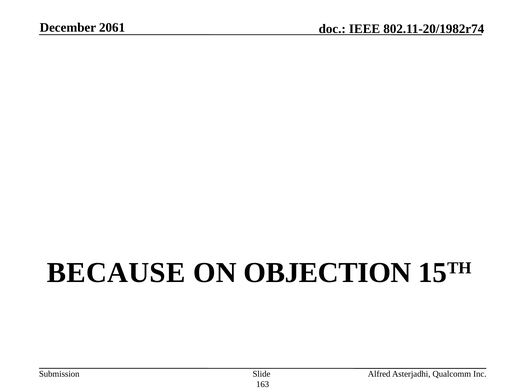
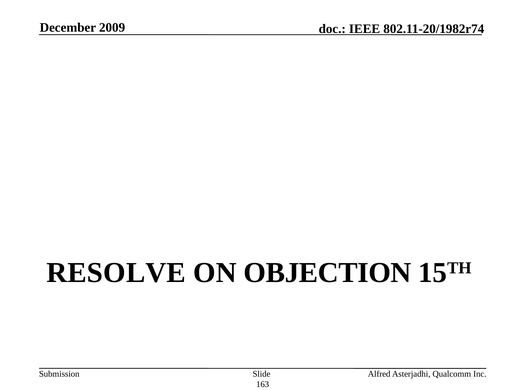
2061: 2061 -> 2009
BECAUSE: BECAUSE -> RESOLVE
